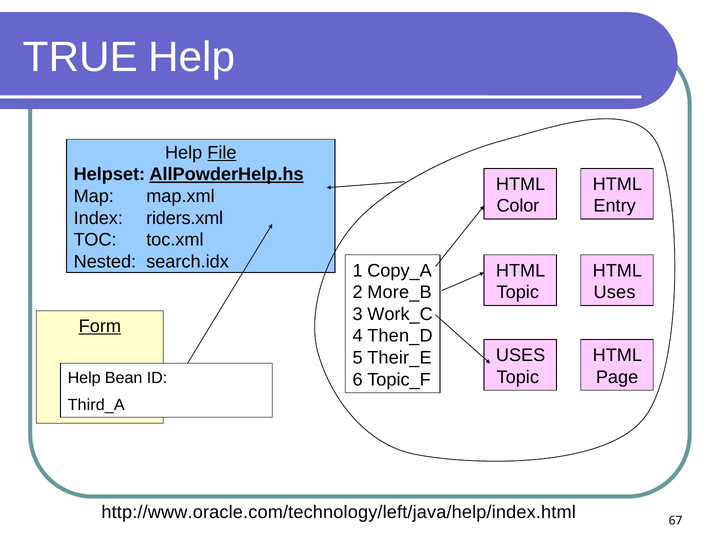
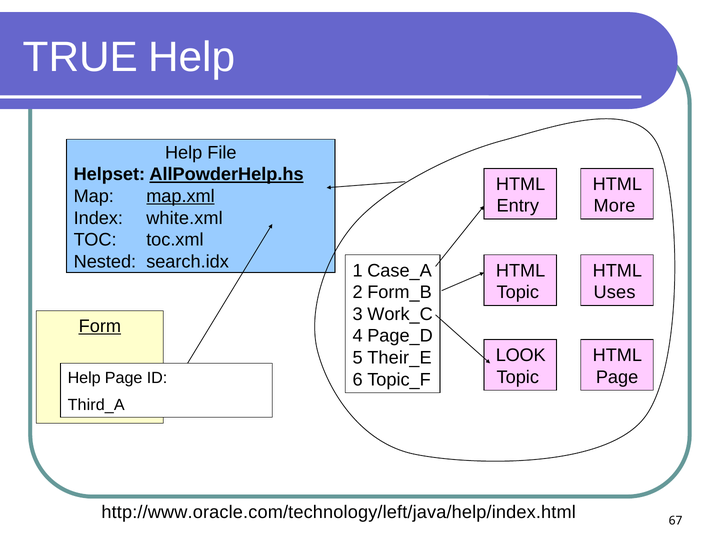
File underline: present -> none
map.xml underline: none -> present
Color: Color -> Entry
Entry: Entry -> More
riders.xml: riders.xml -> white.xml
Copy_A: Copy_A -> Case_A
More_B: More_B -> Form_B
Then_D: Then_D -> Page_D
USES at (521, 355): USES -> LOOK
Help Bean: Bean -> Page
